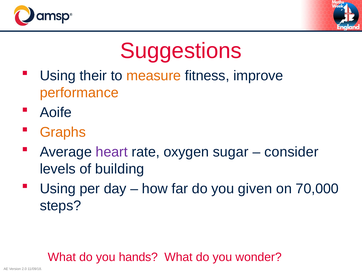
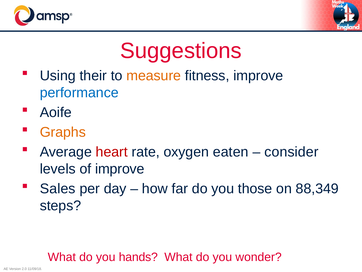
performance colour: orange -> blue
heart colour: purple -> red
sugar: sugar -> eaten
of building: building -> improve
Using at (58, 188): Using -> Sales
given: given -> those
70,000: 70,000 -> 88,349
